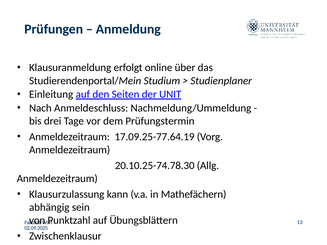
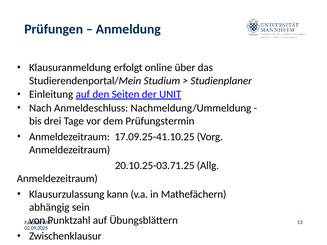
17.09.25-77.64.19: 17.09.25-77.64.19 -> 17.09.25-41.10.25
20.10.25-74.78.30: 20.10.25-74.78.30 -> 20.10.25-03.71.25
